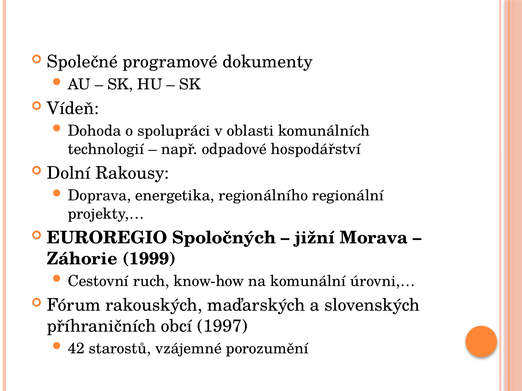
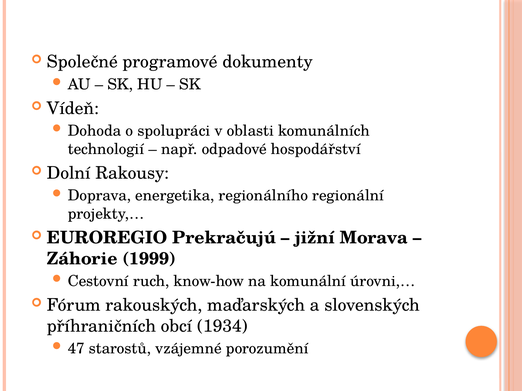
Spoločných: Spoločných -> Prekračujú
1997: 1997 -> 1934
42: 42 -> 47
